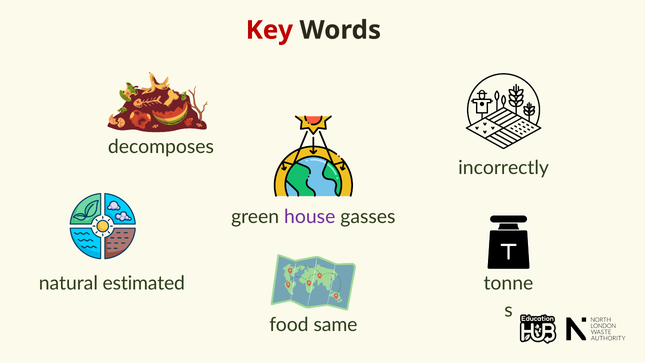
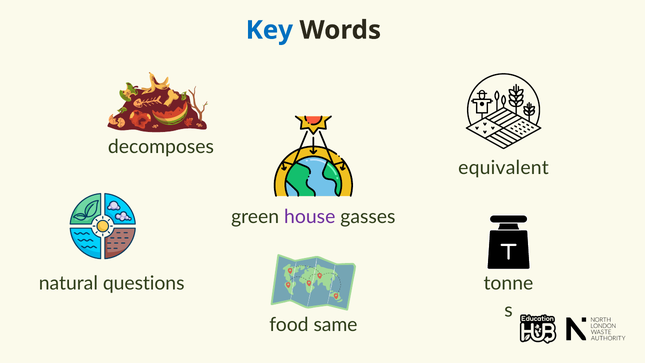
Key colour: red -> blue
incorrectly: incorrectly -> equivalent
estimated: estimated -> questions
